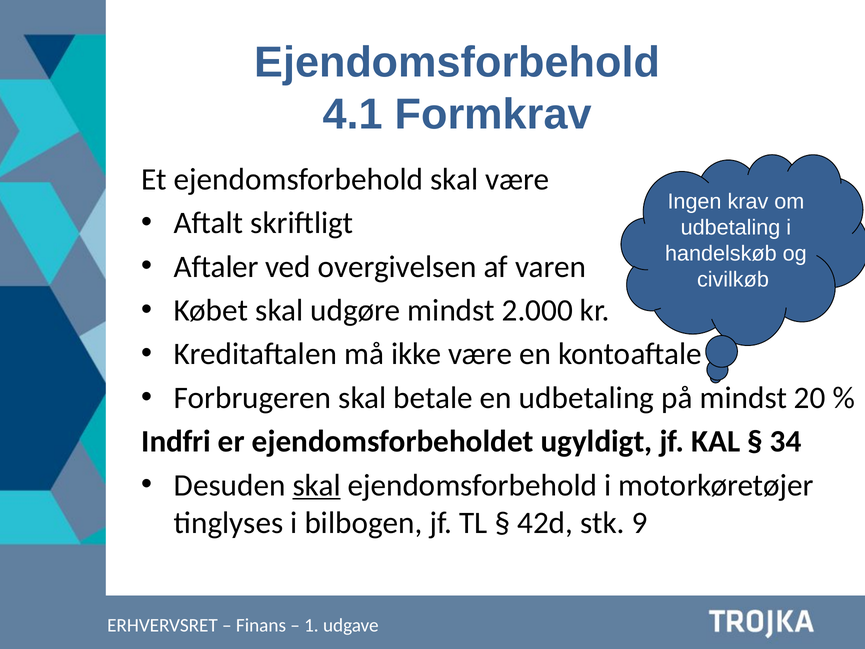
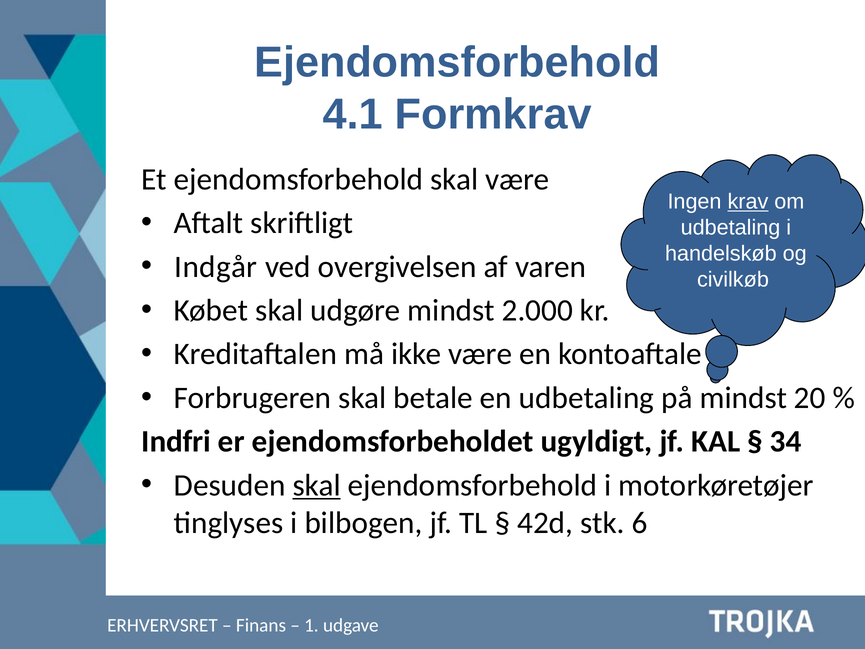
krav underline: none -> present
Aftaler: Aftaler -> Indgår
9: 9 -> 6
